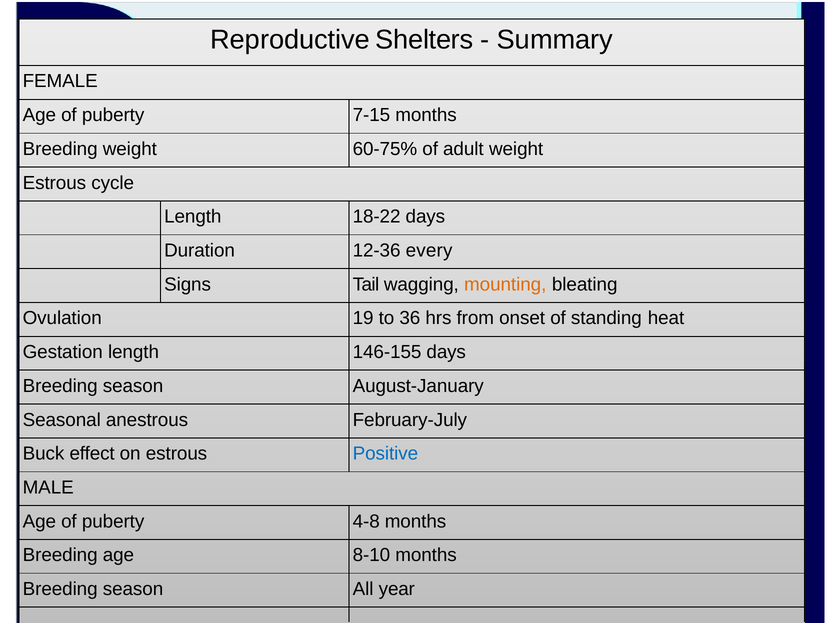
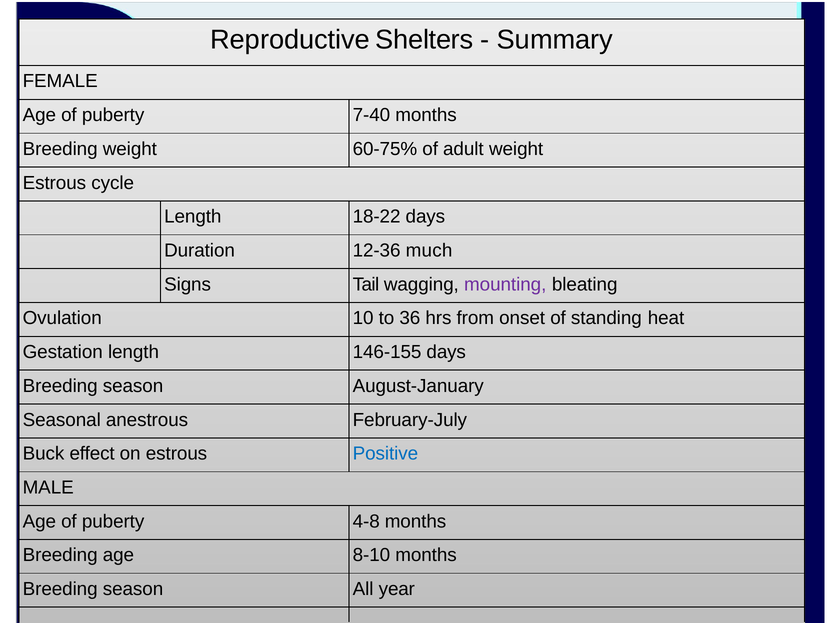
7-15: 7-15 -> 7-40
every: every -> much
mounting colour: orange -> purple
19: 19 -> 10
